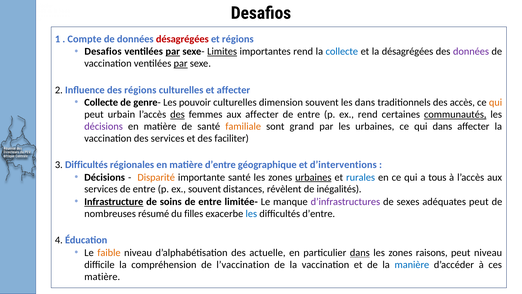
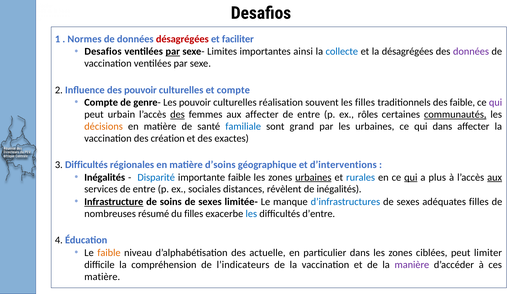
Compte: Compte -> Normes
et régions: régions -> faciliter
Limites underline: present -> none
importantes rend: rend -> ainsi
par at (181, 63) underline: present -> none
des régions: régions -> pouvoir
et affecter: affecter -> compte
Collecte at (101, 102): Collecte -> Compte
dimension: dimension -> réalisation
les dans: dans -> filles
des accès: accès -> faible
qui at (496, 102) colour: orange -> purple
ex rend: rend -> rôles
décisions at (104, 126) colour: purple -> orange
familiale colour: orange -> blue
des services: services -> création
faciliter: faciliter -> exactes
matière d’entre: d’entre -> d’soins
Décisions at (105, 177): Décisions -> Inégalités
Disparité colour: orange -> blue
importante santé: santé -> faible
qui at (411, 177) underline: none -> present
tous: tous -> plus
aux at (495, 177) underline: none -> present
ex souvent: souvent -> sociales
soins de entre: entre -> sexes
d’infrastructures colour: purple -> blue
adéquates peut: peut -> filles
dans at (360, 252) underline: present -> none
raisons: raisons -> ciblées
peut niveau: niveau -> limiter
l’vaccination: l’vaccination -> l’indicateurs
manière colour: blue -> purple
